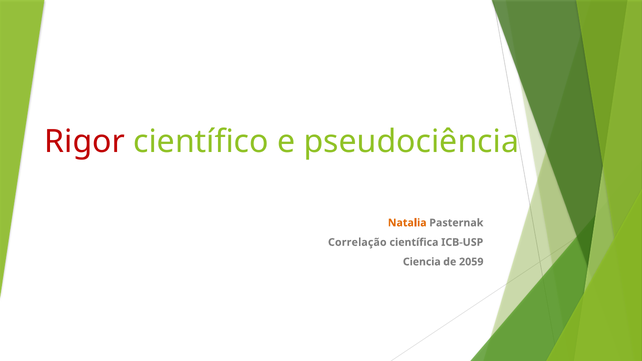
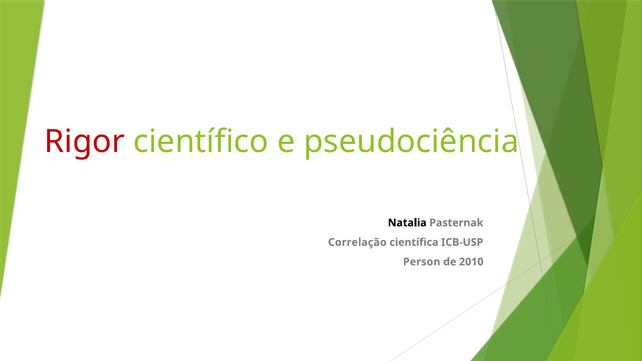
Natalia colour: orange -> black
Ciencia: Ciencia -> Person
2059: 2059 -> 2010
